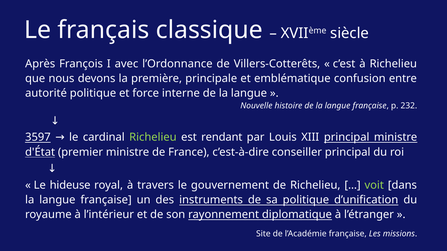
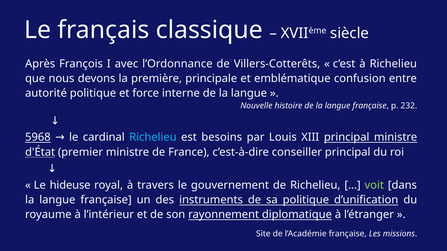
3597: 3597 -> 5968
Richelieu at (153, 138) colour: light green -> light blue
rendant: rendant -> besoins
